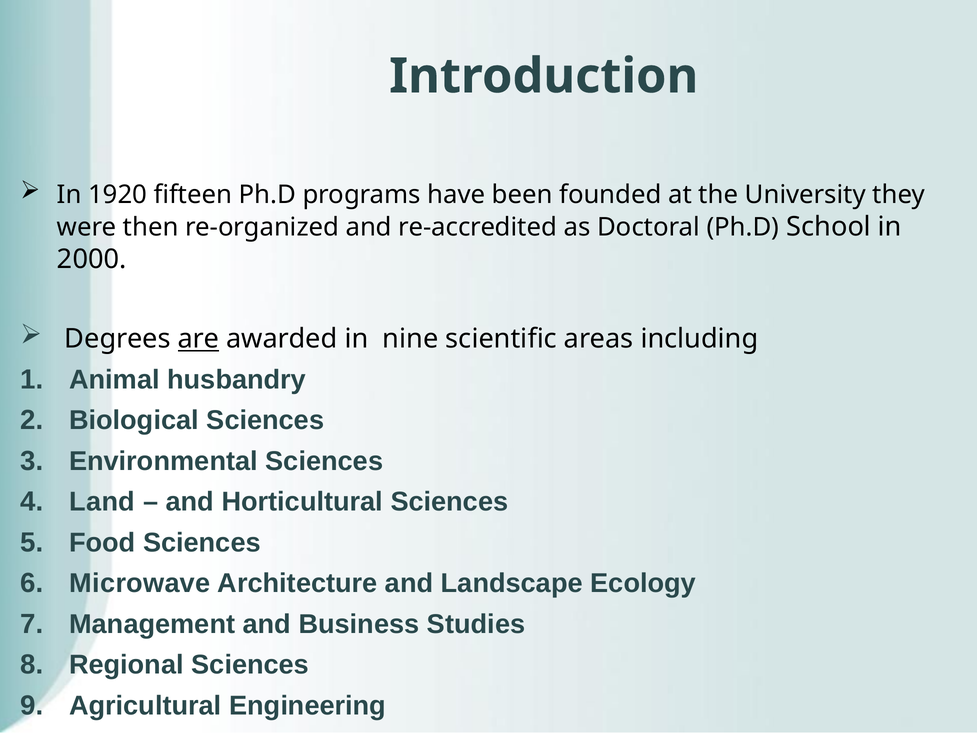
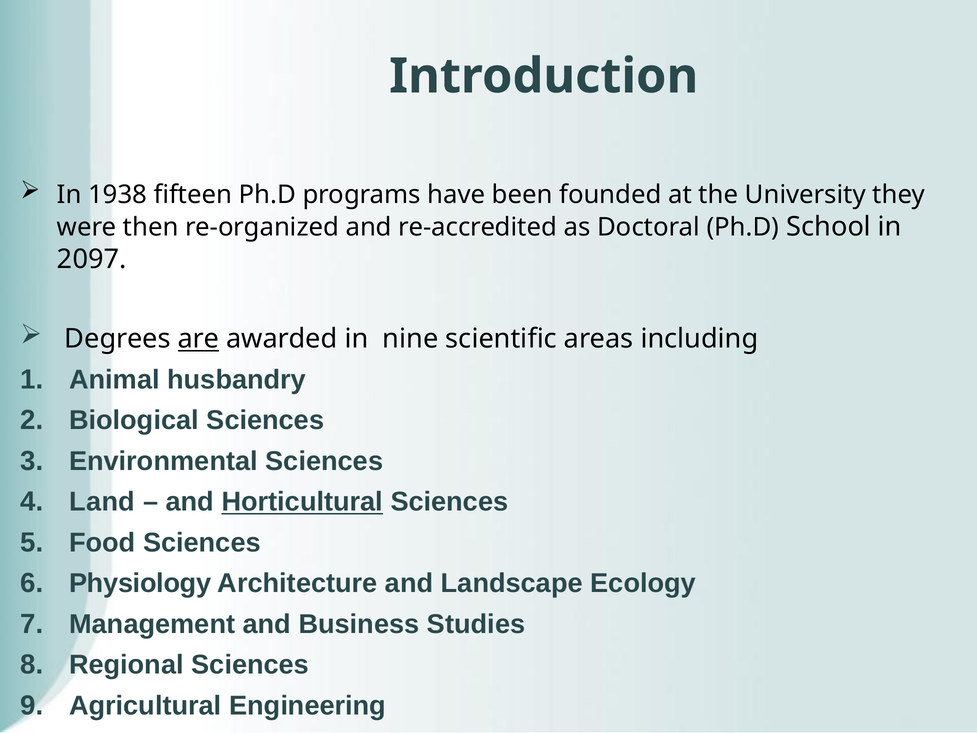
1920: 1920 -> 1938
2000: 2000 -> 2097
Horticultural underline: none -> present
Microwave: Microwave -> Physiology
